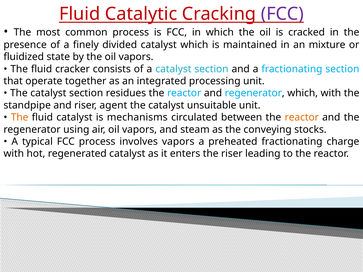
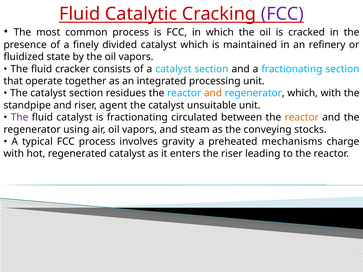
mixture: mixture -> refinery
and at (213, 93) colour: black -> orange
The at (20, 117) colour: orange -> purple
is mechanisms: mechanisms -> fractionating
involves vapors: vapors -> gravity
preheated fractionating: fractionating -> mechanisms
